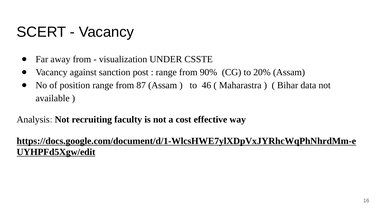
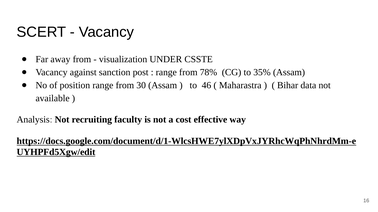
90%: 90% -> 78%
20%: 20% -> 35%
87: 87 -> 30
